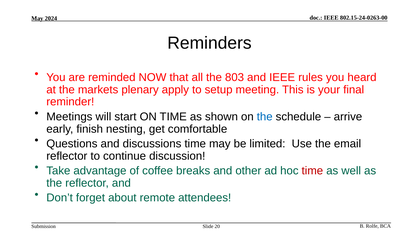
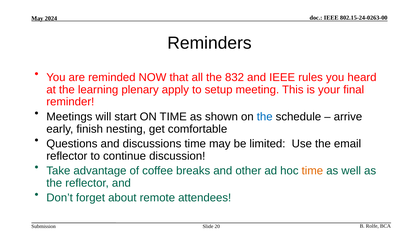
803: 803 -> 832
markets: markets -> learning
time at (312, 171) colour: red -> orange
